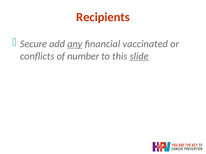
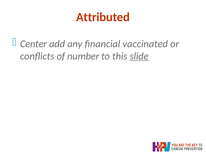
Recipients: Recipients -> Attributed
Secure: Secure -> Center
any underline: present -> none
